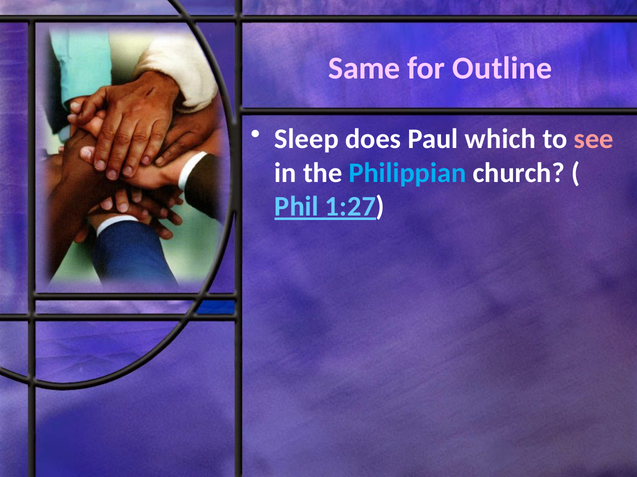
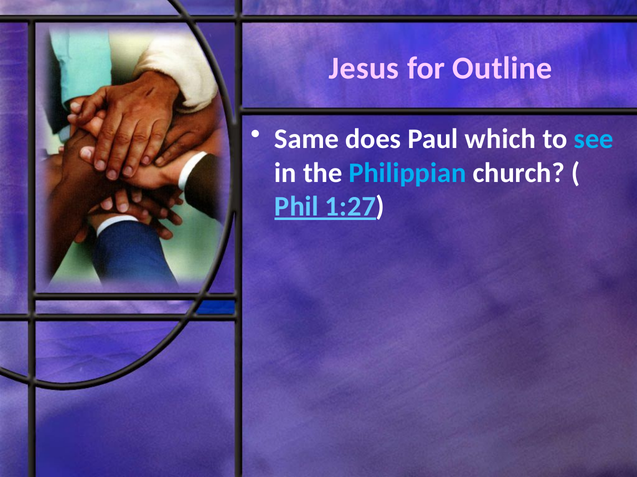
Same: Same -> Jesus
Sleep: Sleep -> Same
see colour: pink -> light blue
